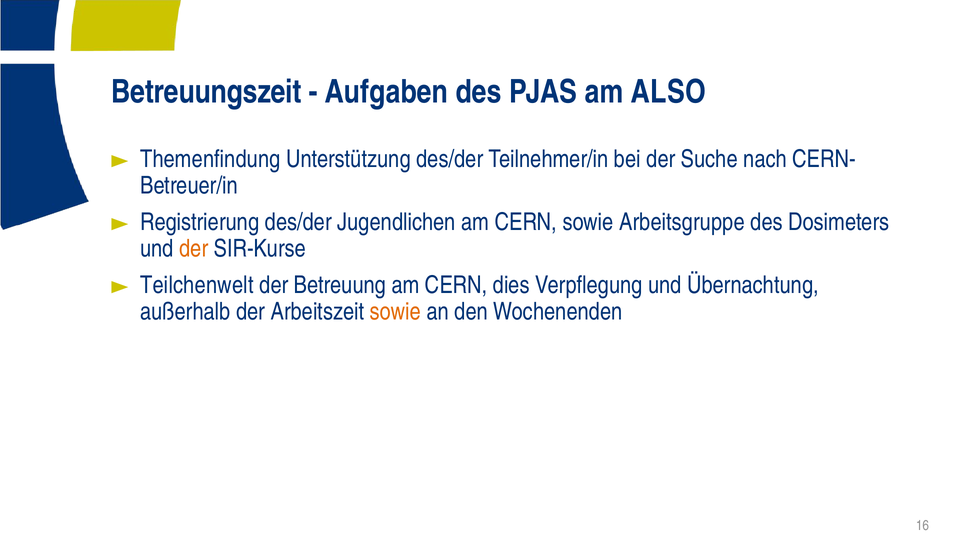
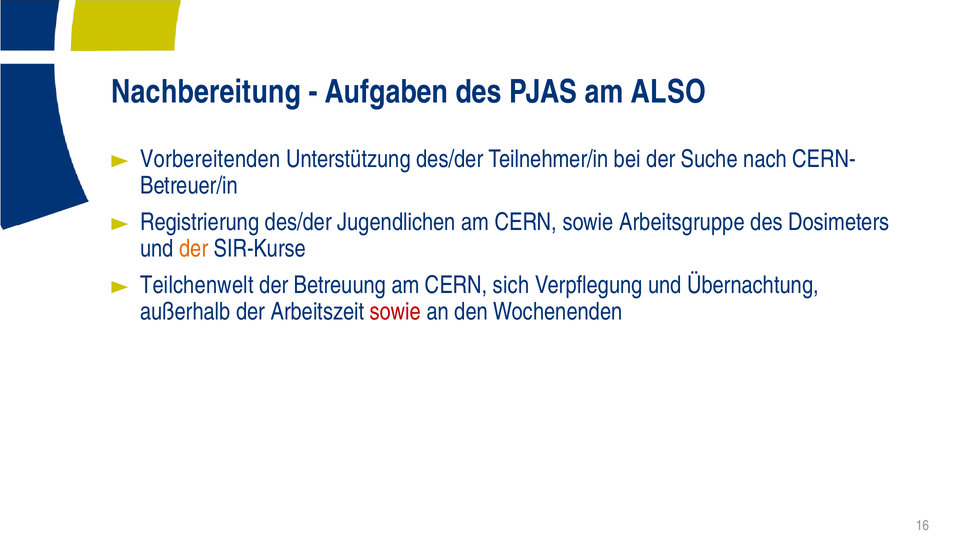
Betreuungszeit: Betreuungszeit -> Nachbereitung
Themenfindung: Themenfindung -> Vorbereitenden
dies: dies -> sich
sowie at (395, 312) colour: orange -> red
